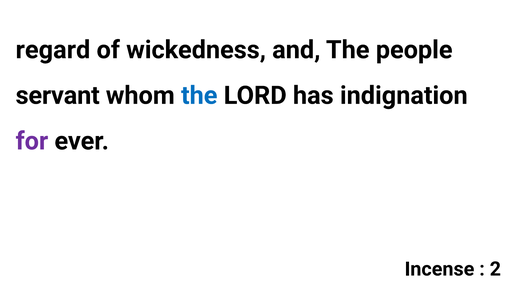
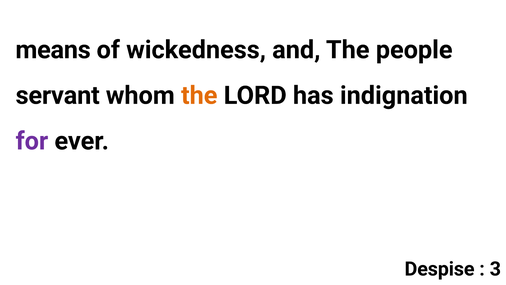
regard: regard -> means
the at (199, 95) colour: blue -> orange
Incense: Incense -> Despise
2: 2 -> 3
